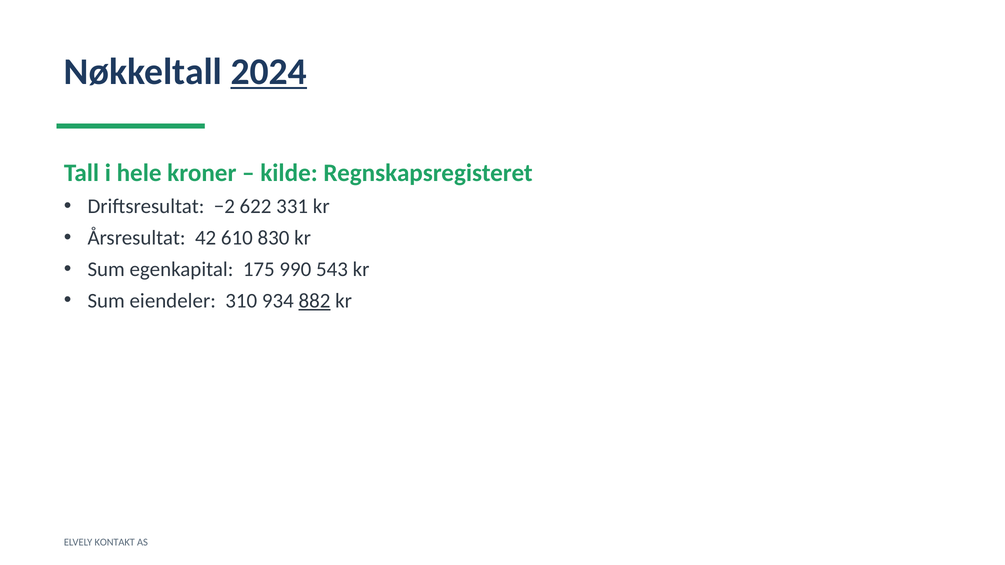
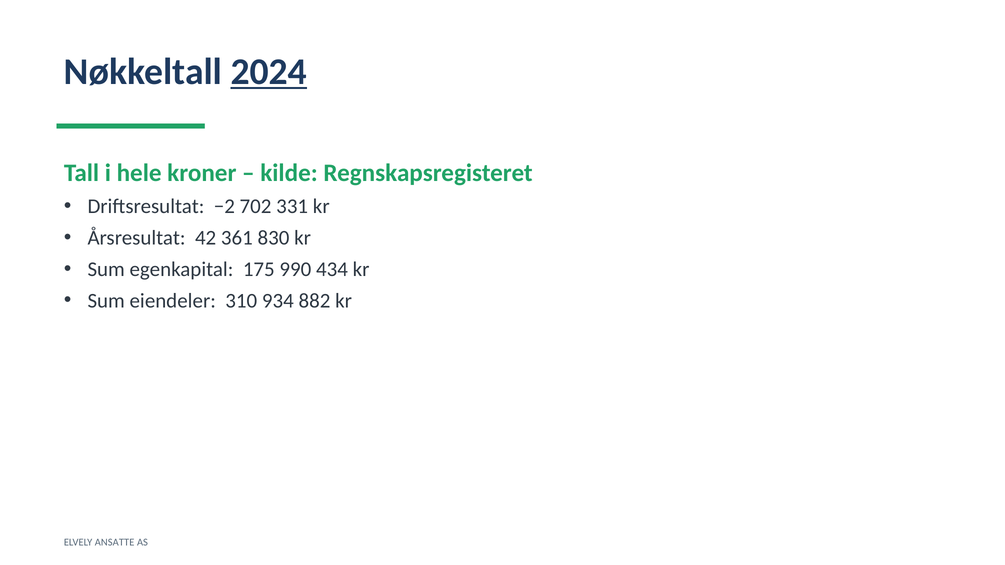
622: 622 -> 702
610: 610 -> 361
543: 543 -> 434
882 underline: present -> none
KONTAKT: KONTAKT -> ANSATTE
